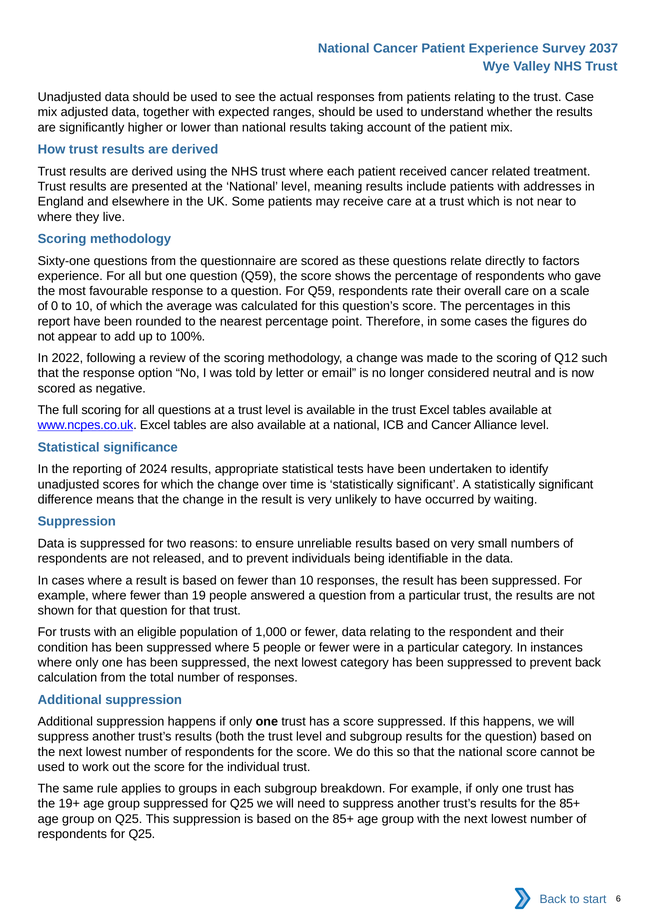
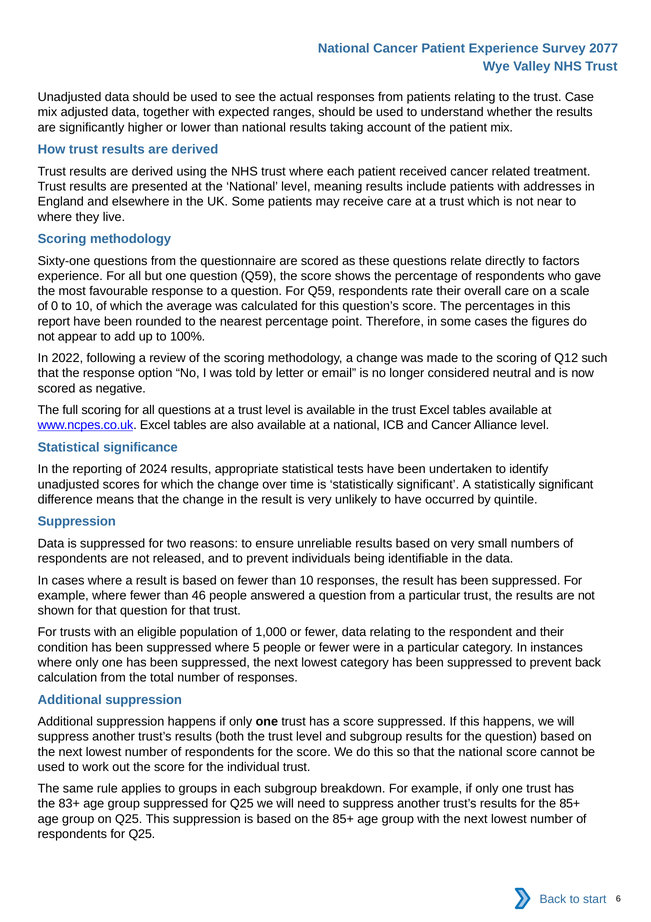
2037: 2037 -> 2077
waiting: waiting -> quintile
19: 19 -> 46
19+: 19+ -> 83+
